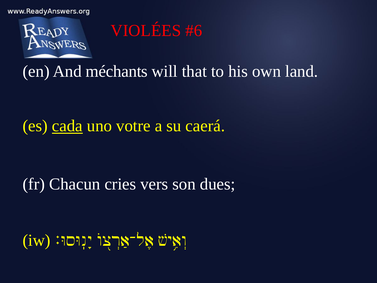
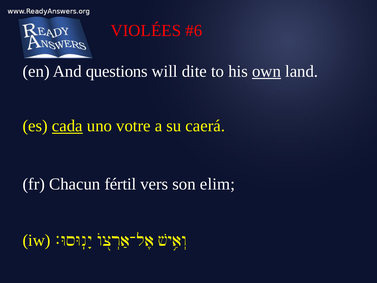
méchants: méchants -> questions
that: that -> dite
own underline: none -> present
cries: cries -> fértil
dues: dues -> elim
